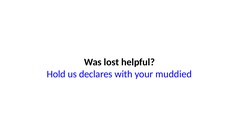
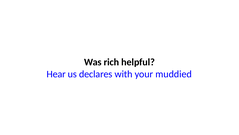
lost: lost -> rich
Hold: Hold -> Hear
